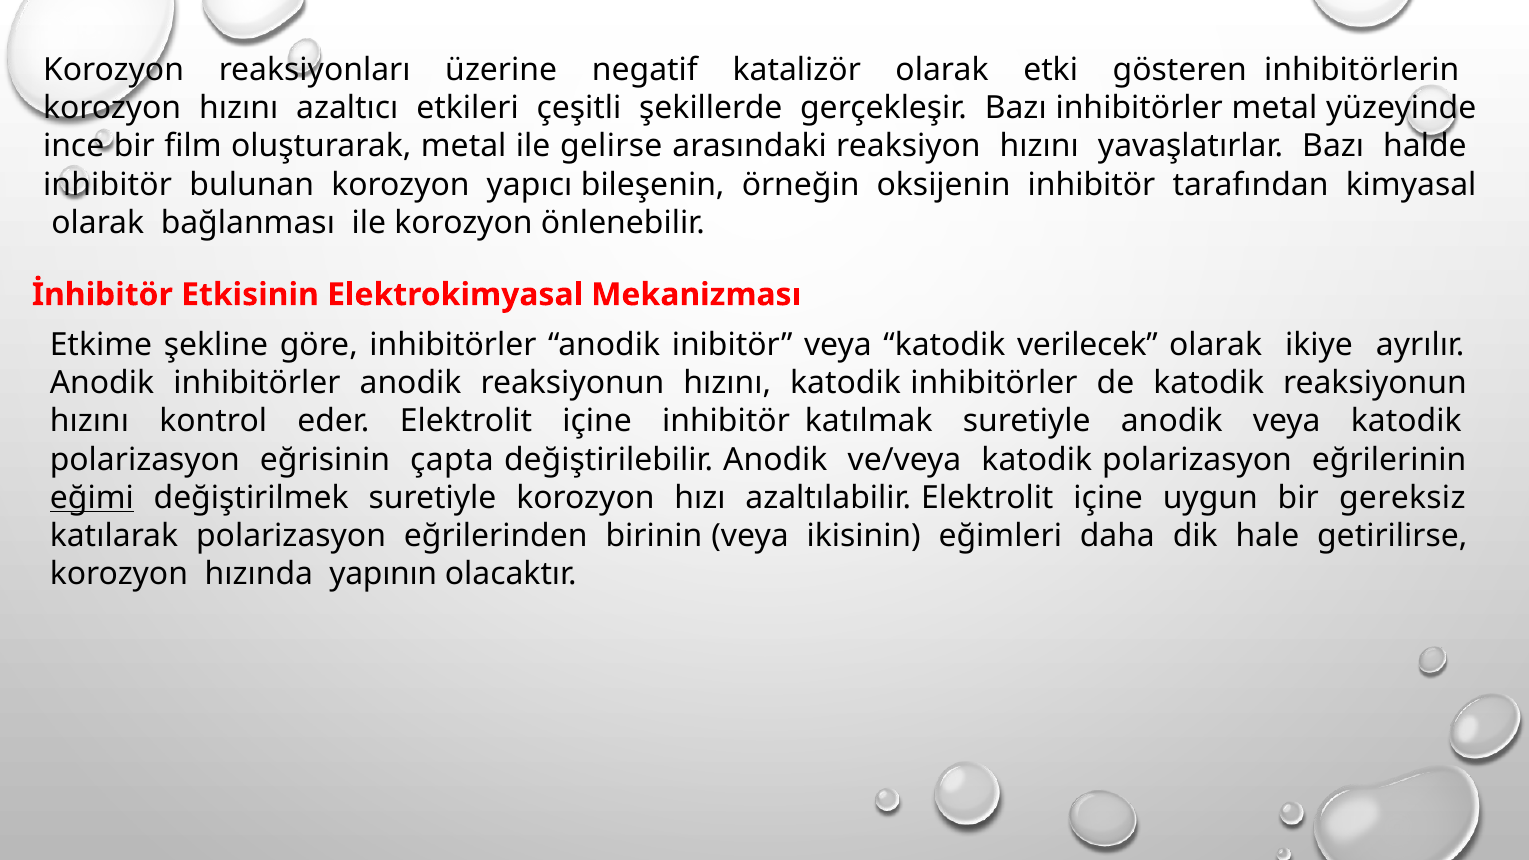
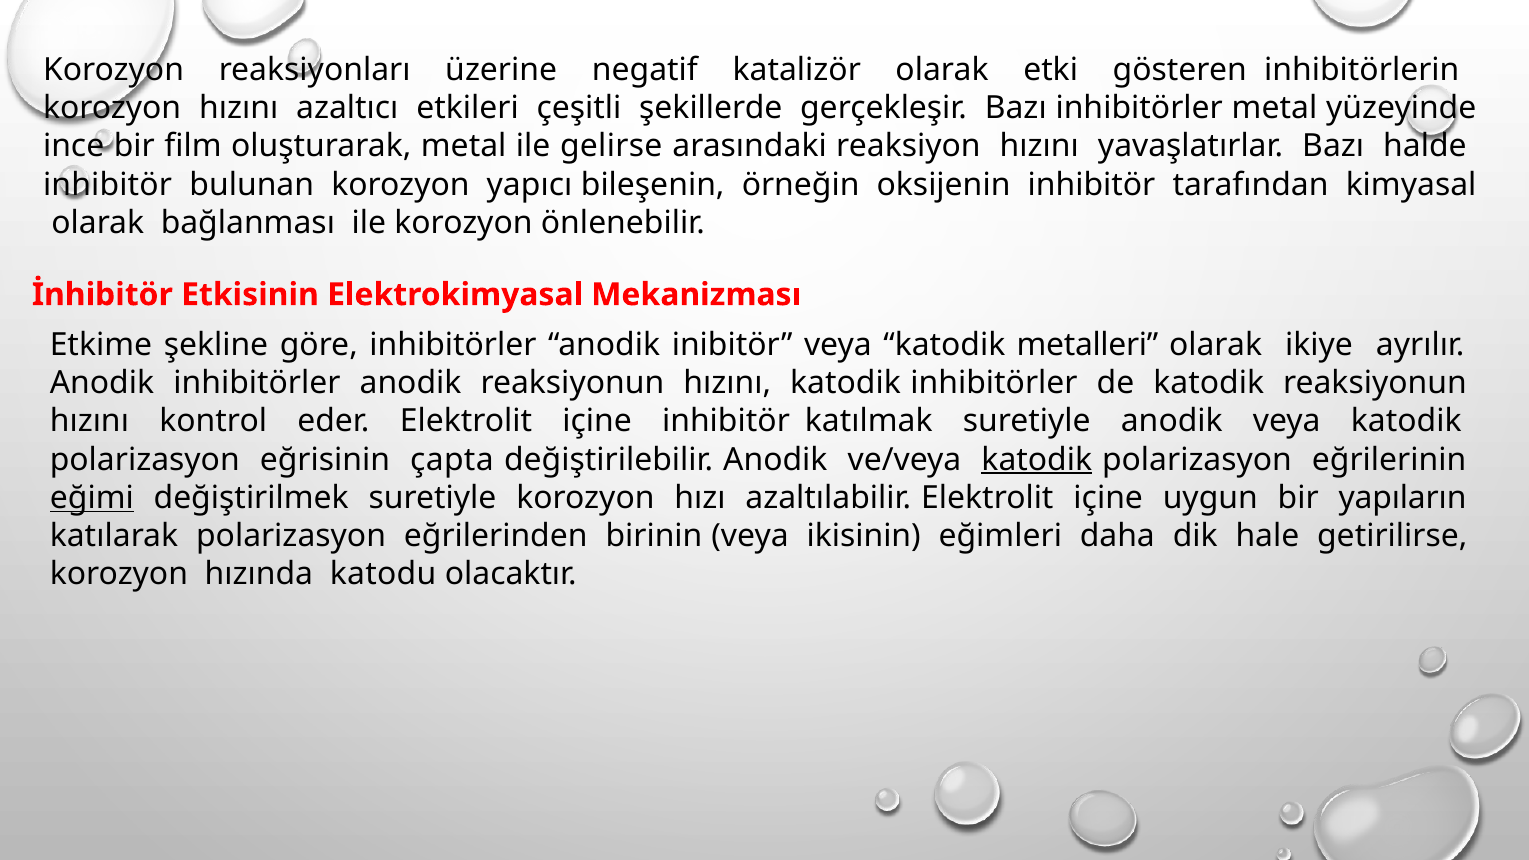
verilecek: verilecek -> metalleri
katodik at (1037, 460) underline: none -> present
gereksiz: gereksiz -> yapıların
yapının: yapının -> katodu
